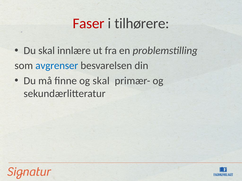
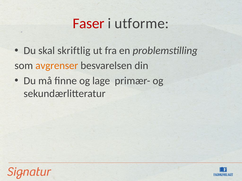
tilhørere: tilhørere -> utforme
innlære: innlære -> skriftlig
avgrenser colour: blue -> orange
og skal: skal -> lage
